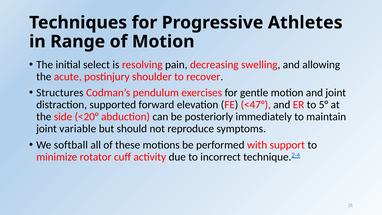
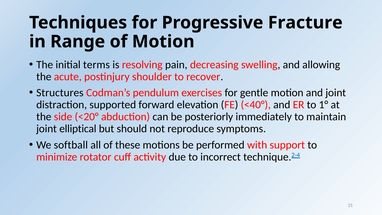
Athletes: Athletes -> Fracture
select: select -> terms
<47°: <47° -> <40°
5°: 5° -> 1°
variable: variable -> elliptical
